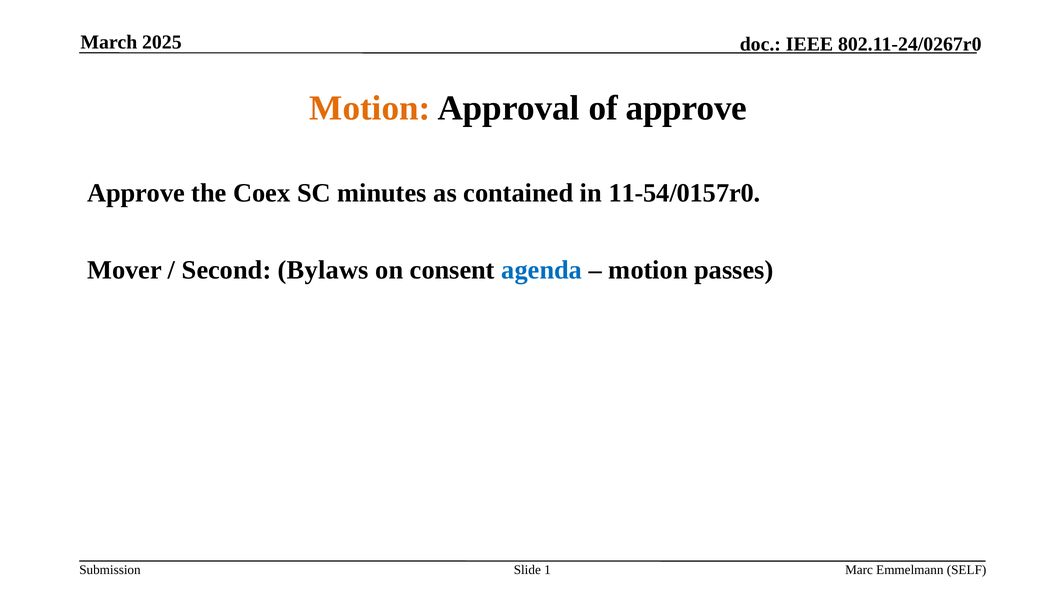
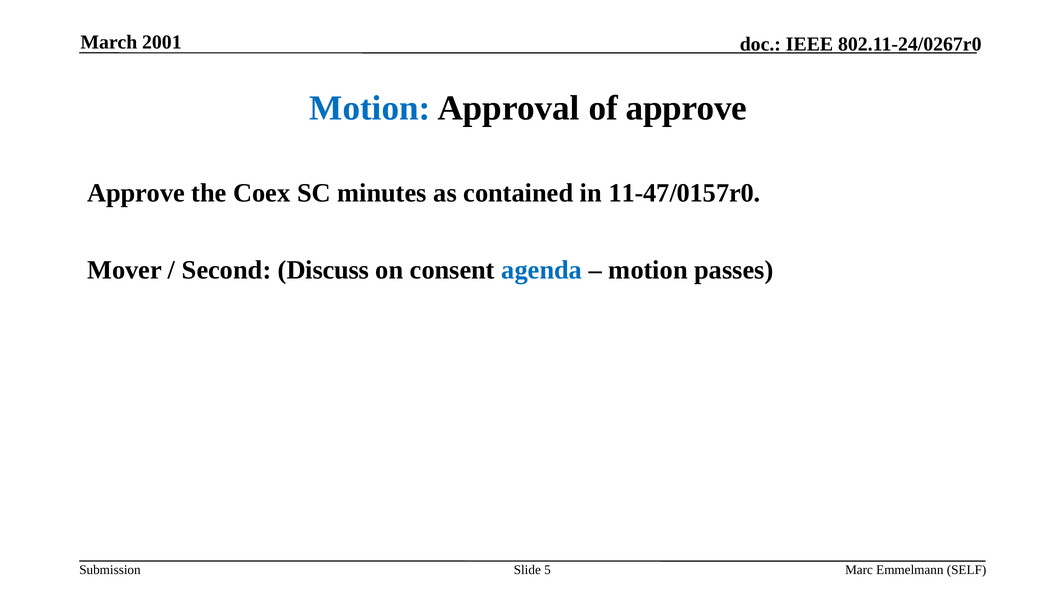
2025: 2025 -> 2001
Motion at (370, 108) colour: orange -> blue
11-54/0157r0: 11-54/0157r0 -> 11-47/0157r0
Bylaws: Bylaws -> Discuss
1: 1 -> 5
